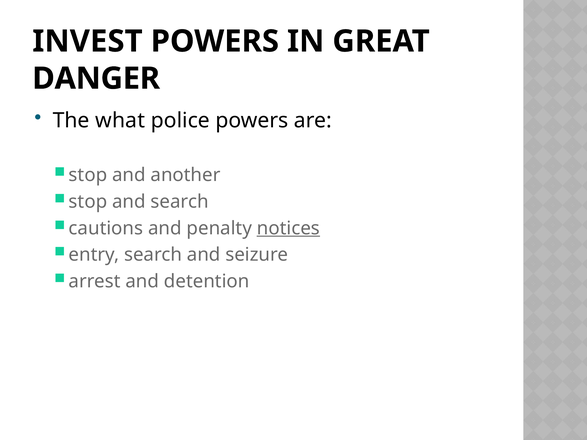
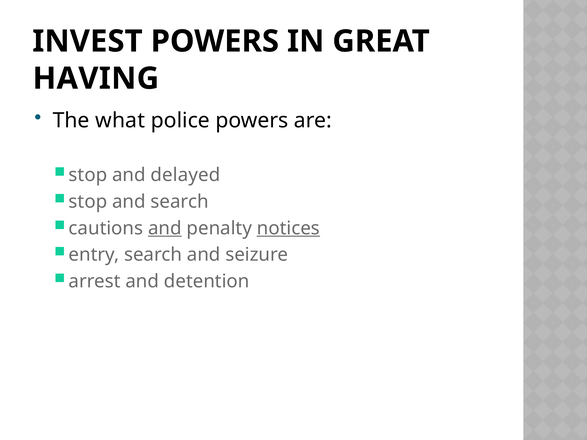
DANGER: DANGER -> HAVING
another: another -> delayed
and at (165, 228) underline: none -> present
